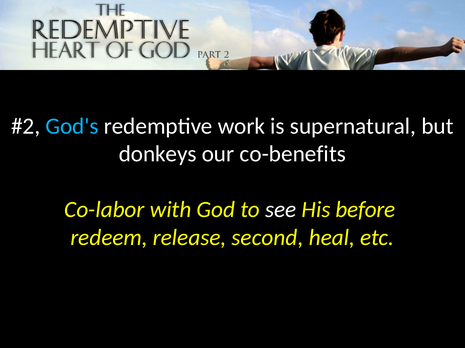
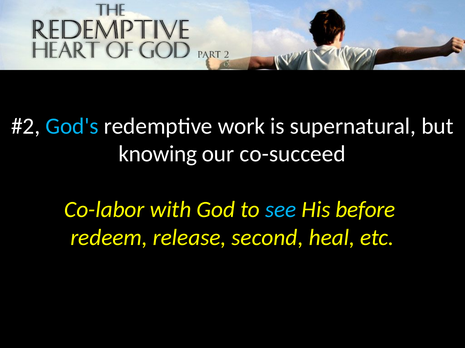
donkeys: donkeys -> knowing
co-benefits: co-benefits -> co-succeed
see colour: white -> light blue
